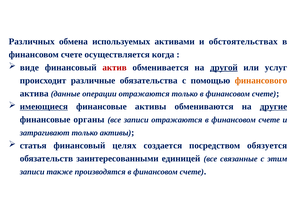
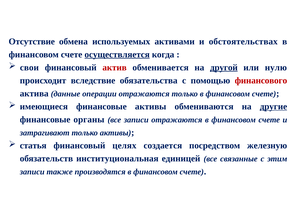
Различных: Различных -> Отсутствие
осуществляется underline: none -> present
виде: виде -> свои
услуг: услуг -> нулю
различные: различные -> вследствие
финансового colour: orange -> red
имеющиеся underline: present -> none
обязуется: обязуется -> железную
заинтересованными: заинтересованными -> институциональная
